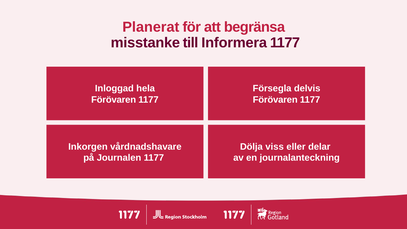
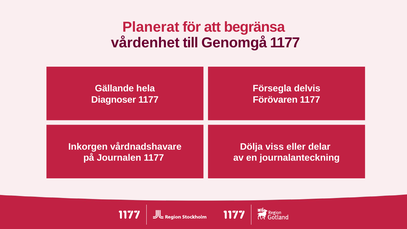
misstanke: misstanke -> vårdenhet
Informera: Informera -> Genomgå
Inloggad: Inloggad -> Gällande
Förövaren at (114, 100): Förövaren -> Diagnoser
